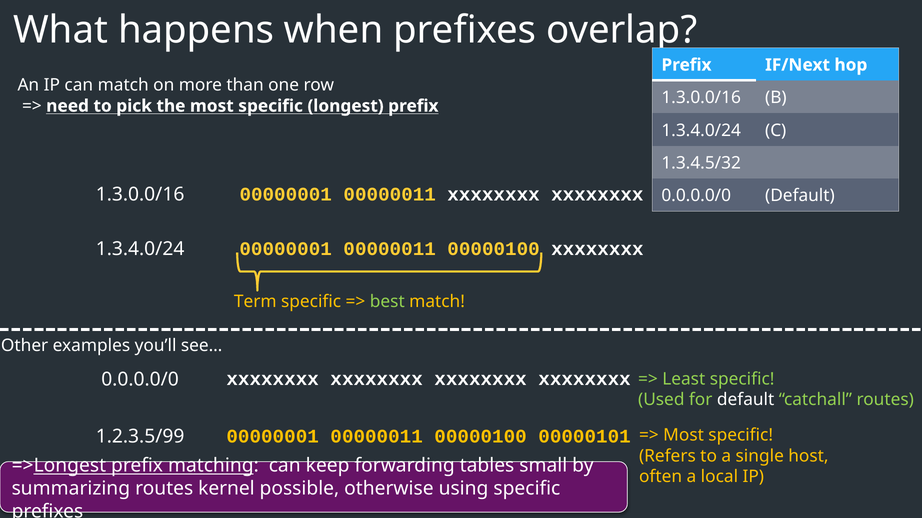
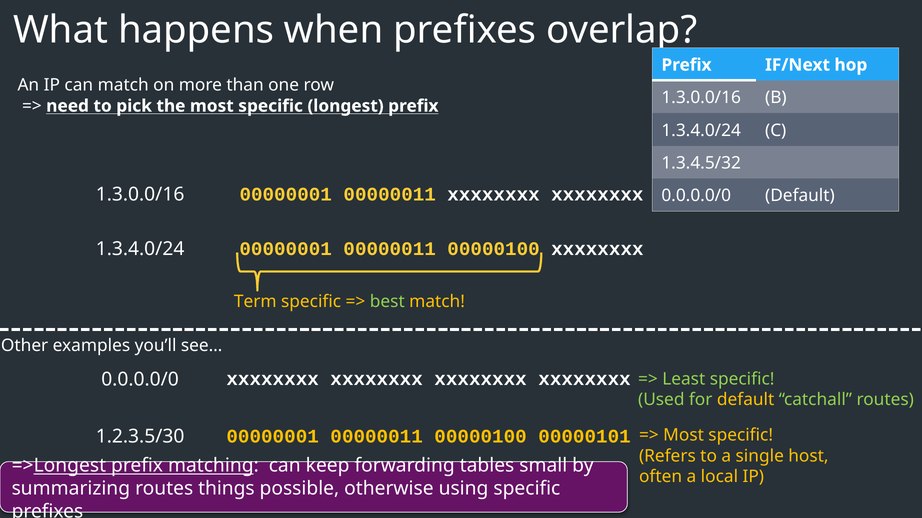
default at (746, 400) colour: white -> yellow
1.2.3.5/99: 1.2.3.5/99 -> 1.2.3.5/30
kernel: kernel -> things
